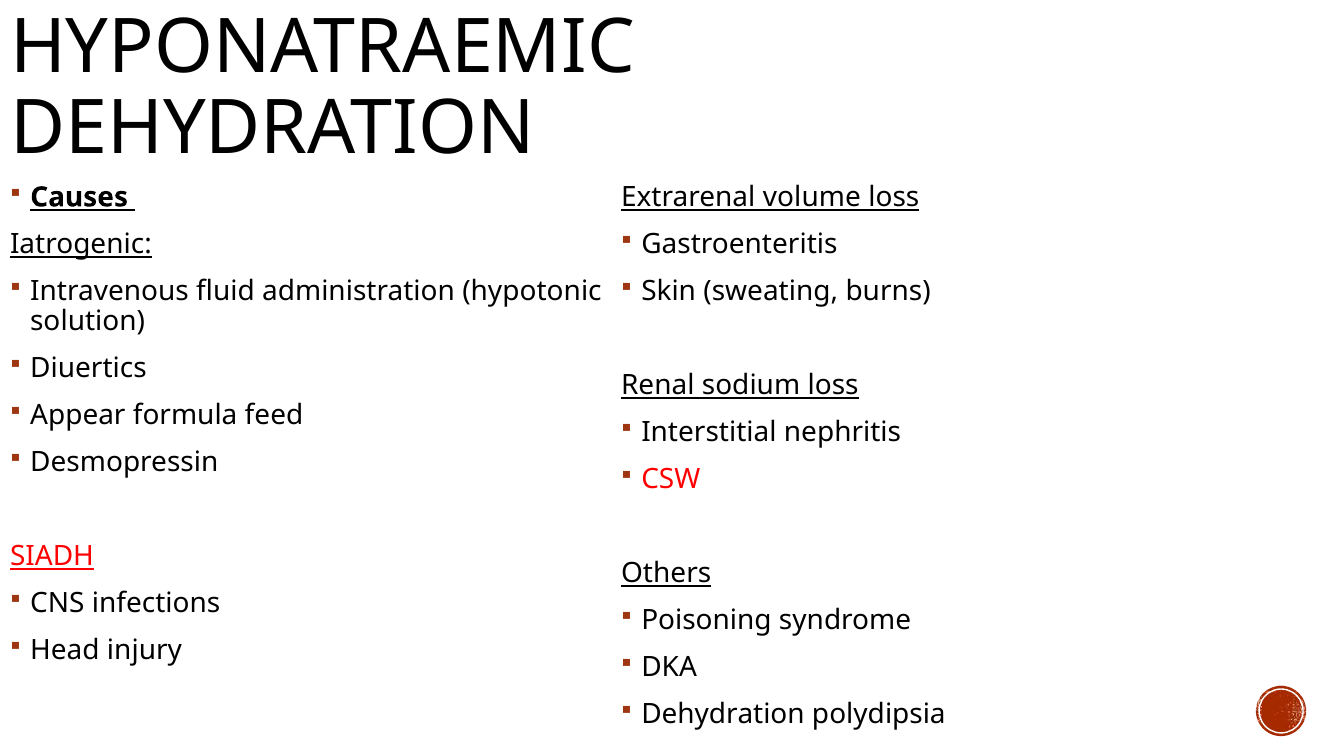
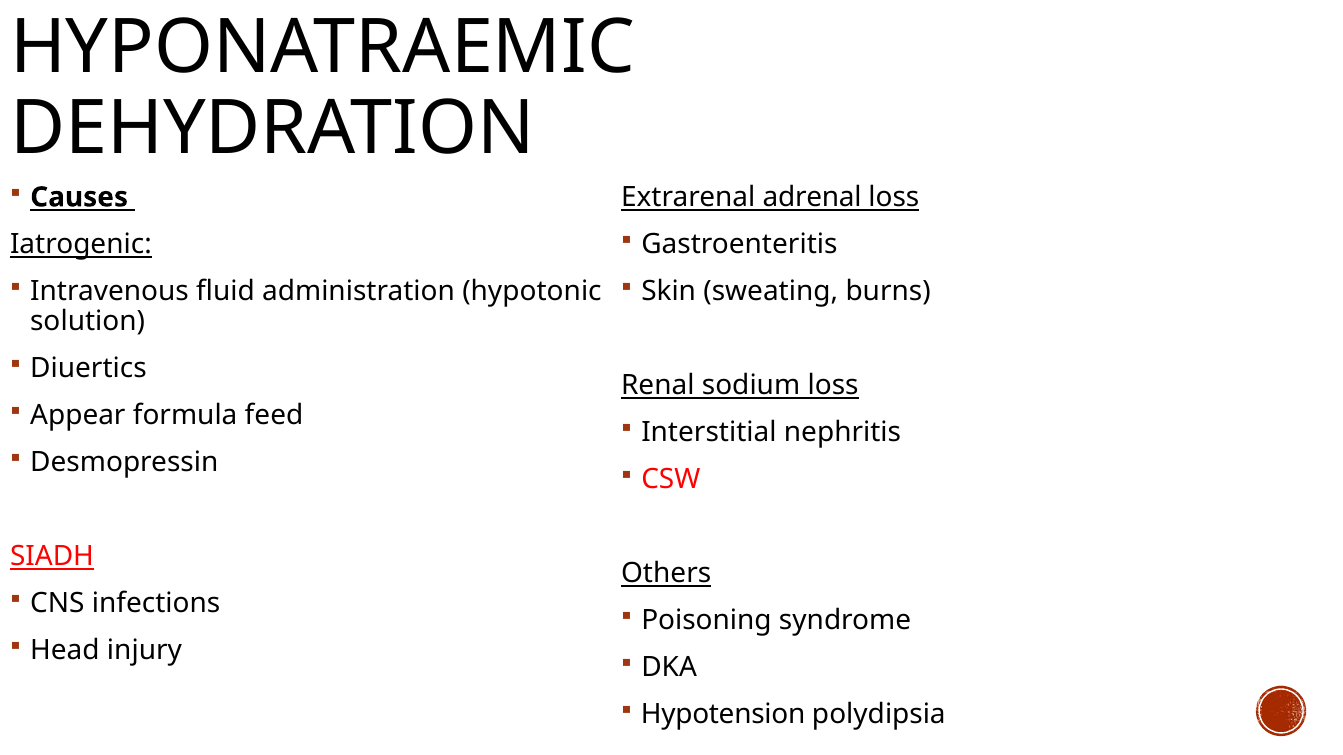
volume: volume -> adrenal
Dehydration at (723, 715): Dehydration -> Hypotension
